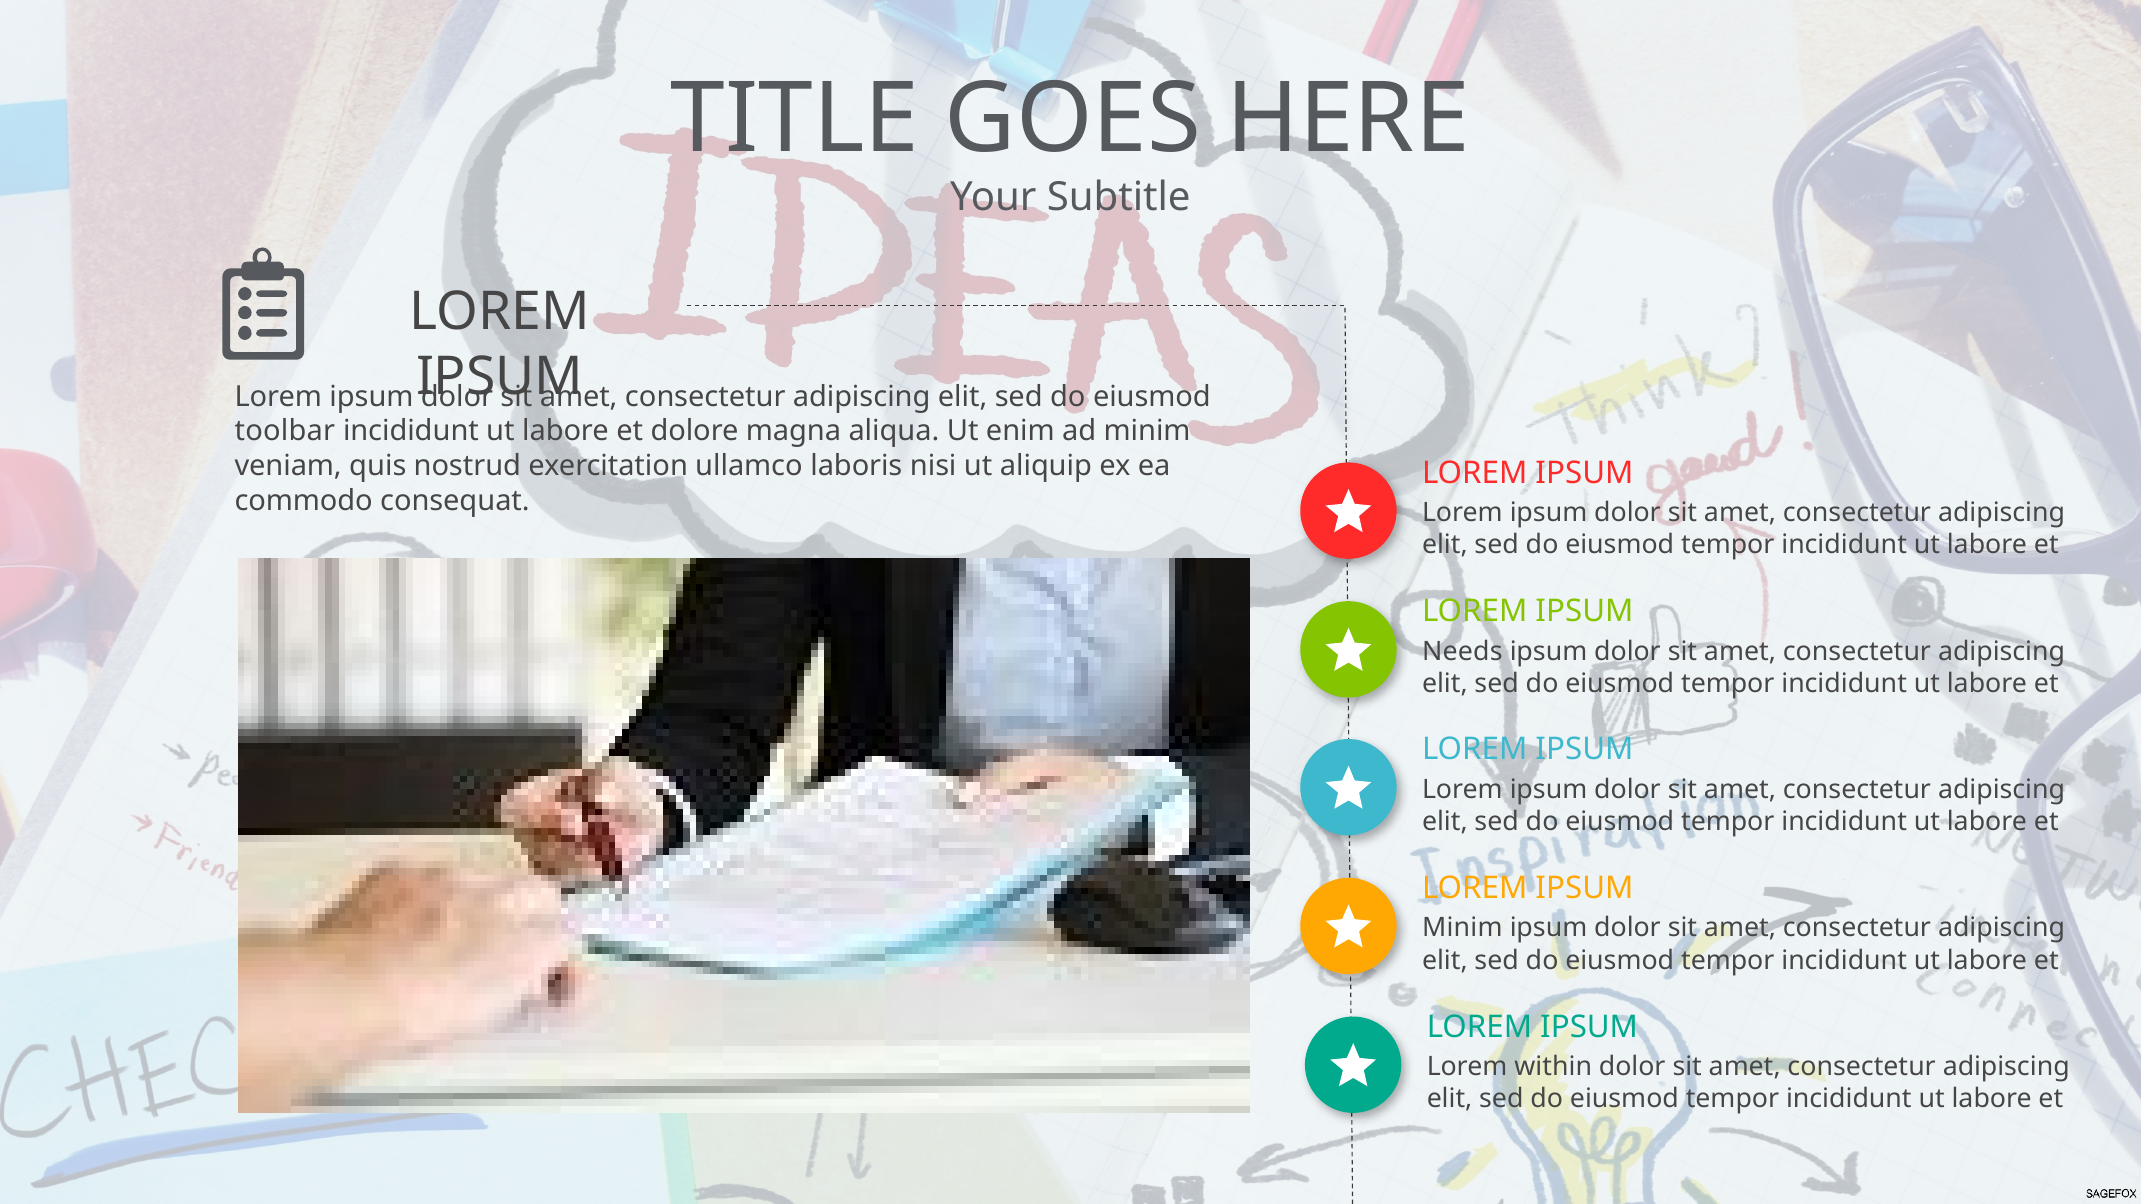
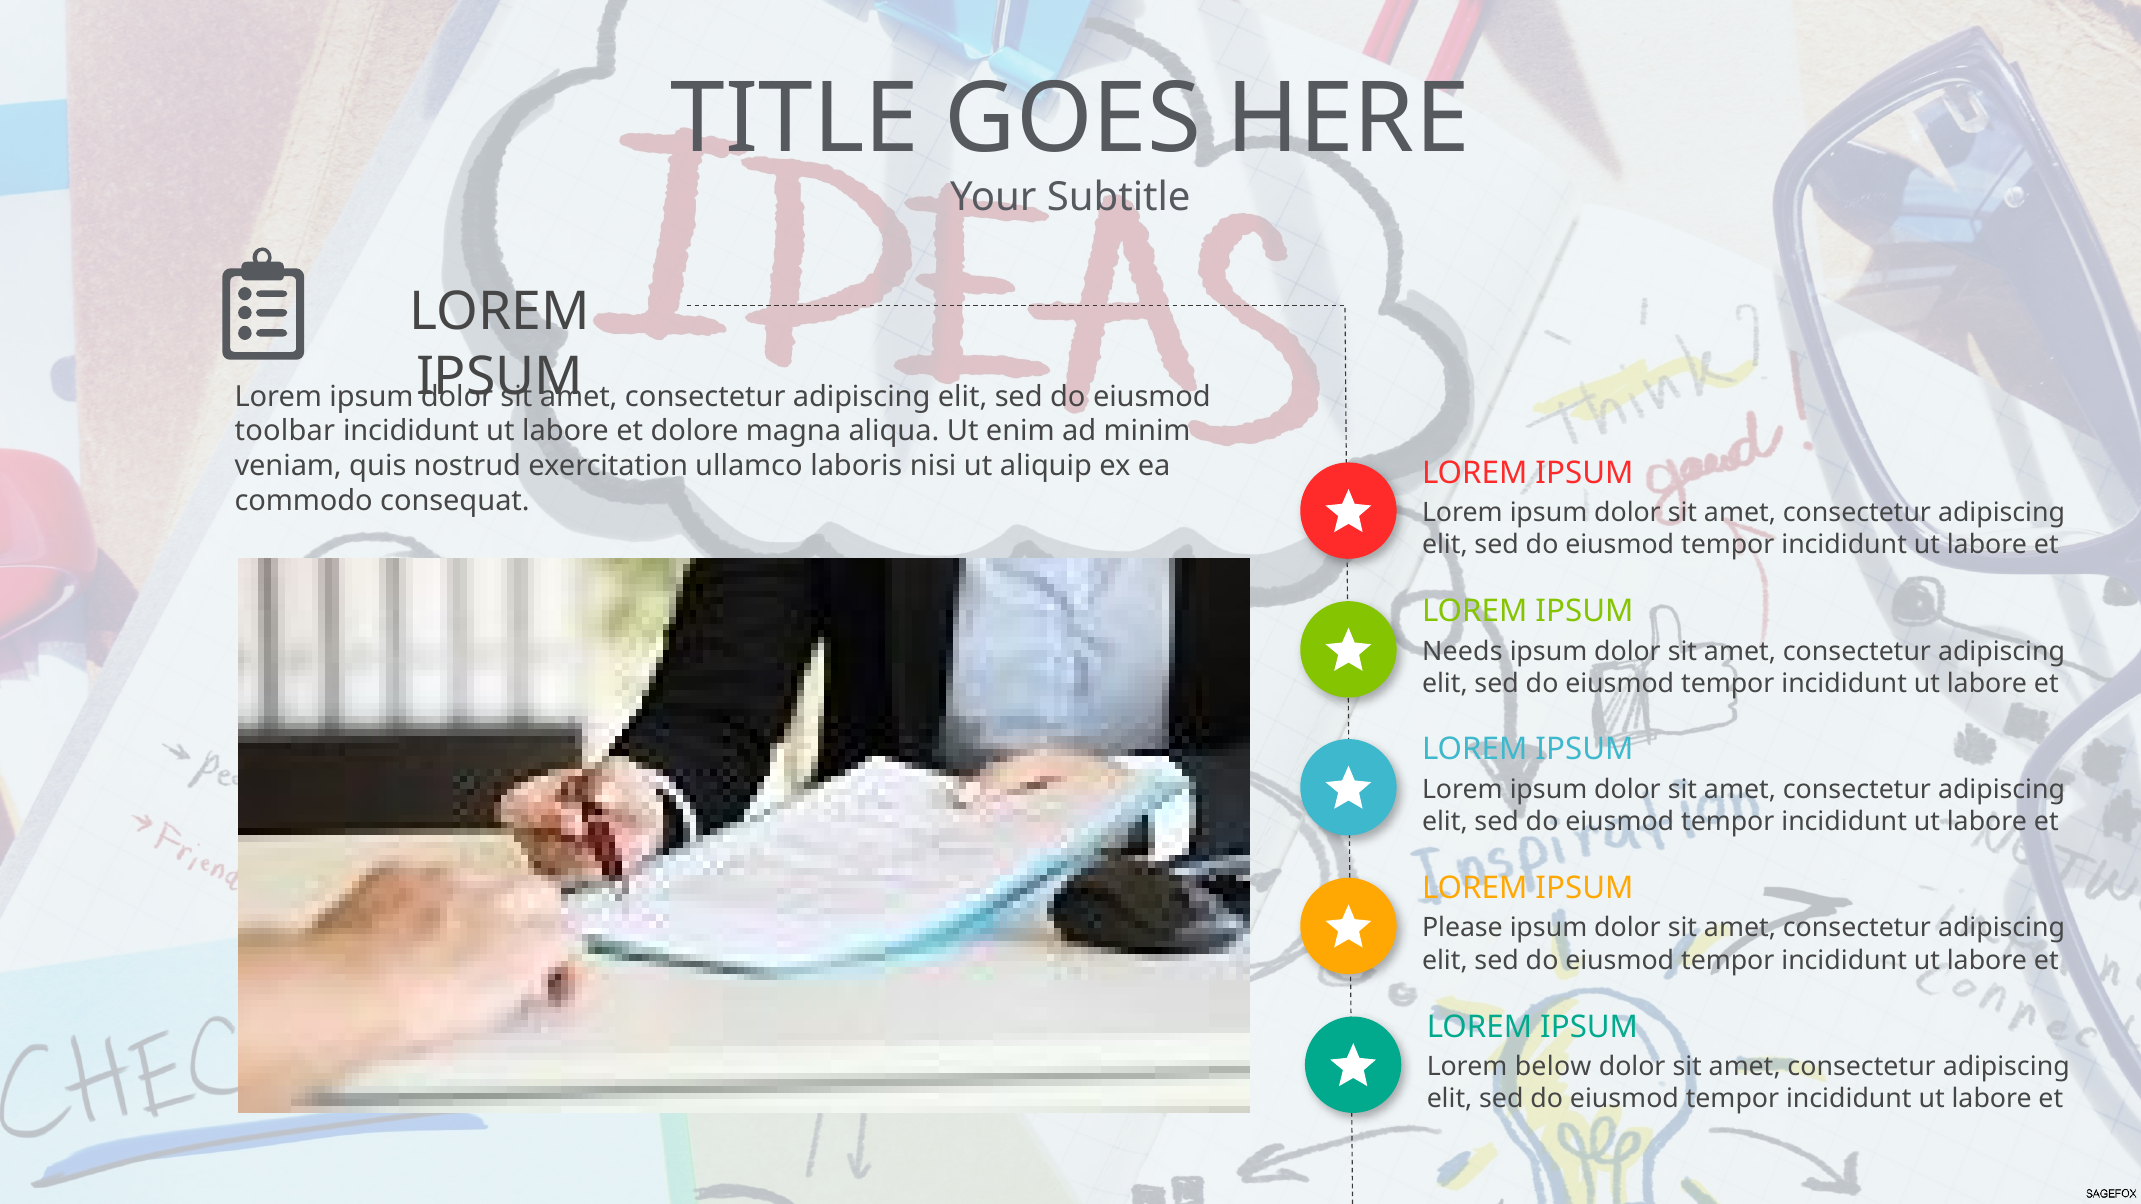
Minim at (1462, 928): Minim -> Please
within: within -> below
